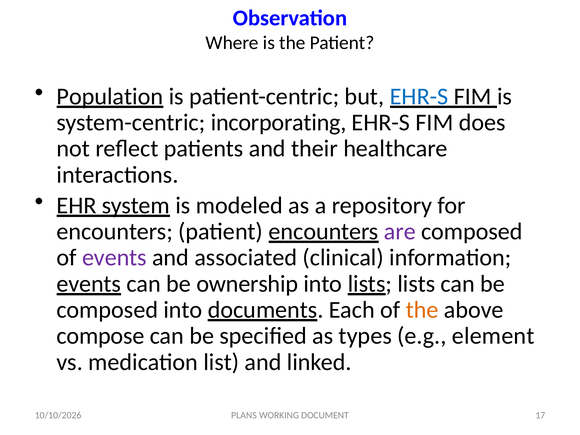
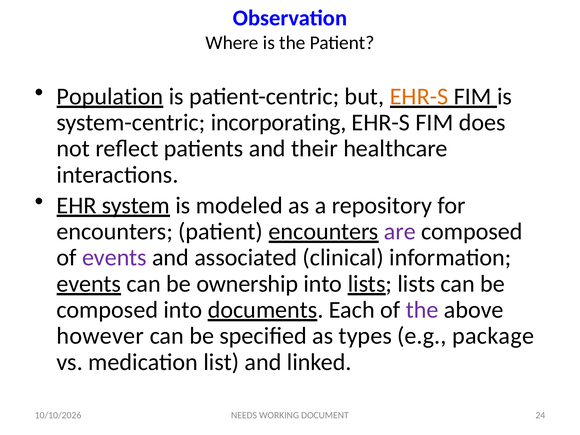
EHR-S at (419, 96) colour: blue -> orange
the at (422, 310) colour: orange -> purple
compose: compose -> however
element: element -> package
PLANS: PLANS -> NEEDS
17: 17 -> 24
